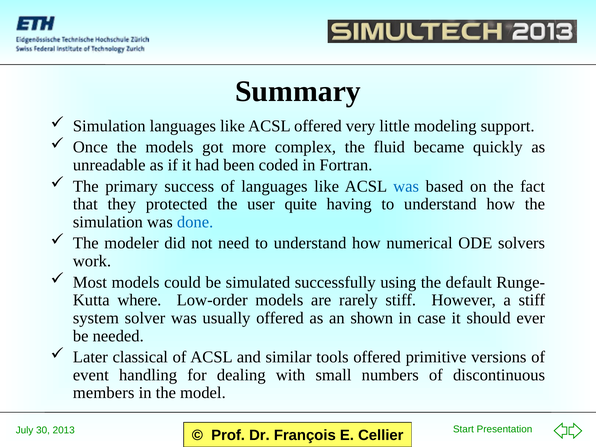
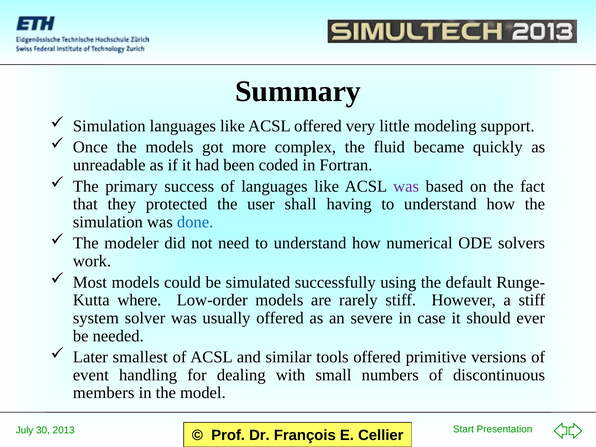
was at (406, 186) colour: blue -> purple
quite: quite -> shall
shown: shown -> severe
classical: classical -> smallest
